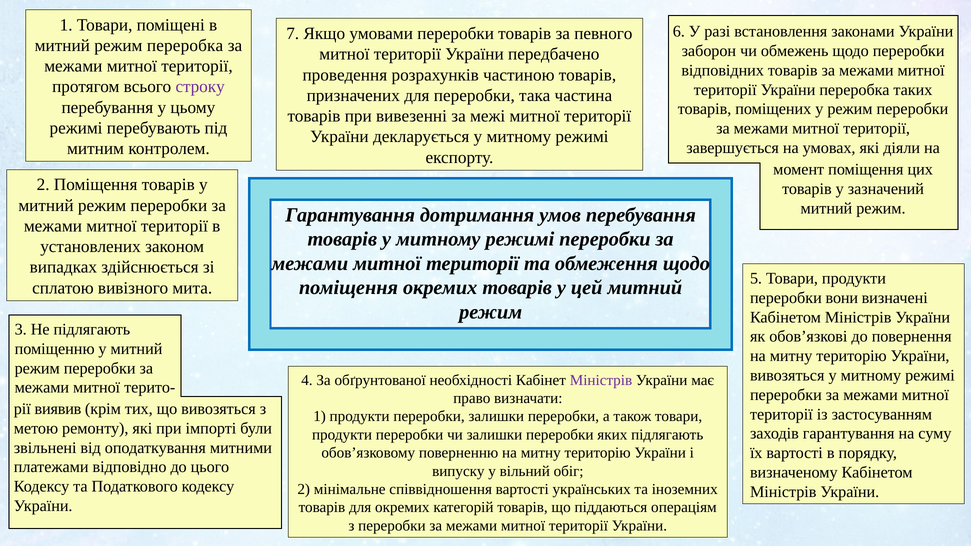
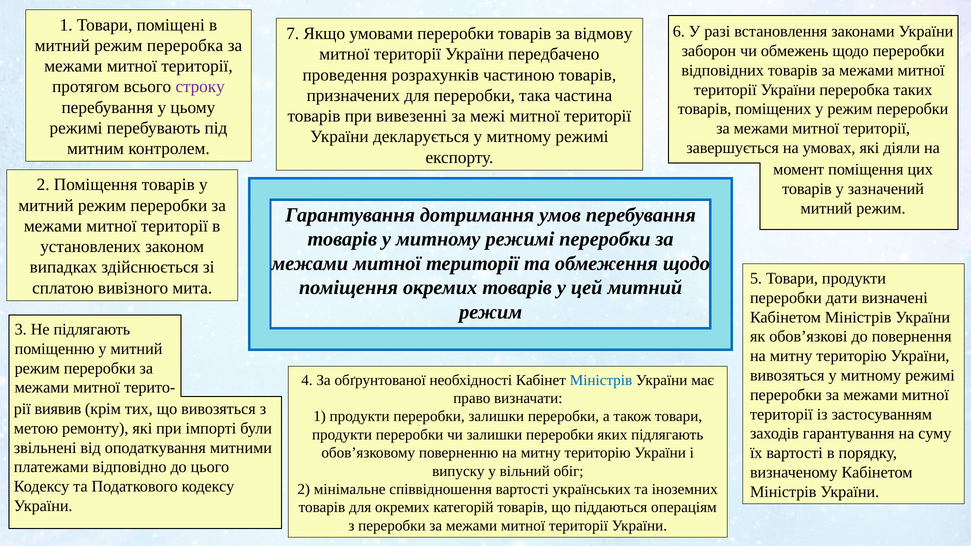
певного: певного -> відмову
вони: вони -> дати
Міністрів at (601, 380) colour: purple -> blue
